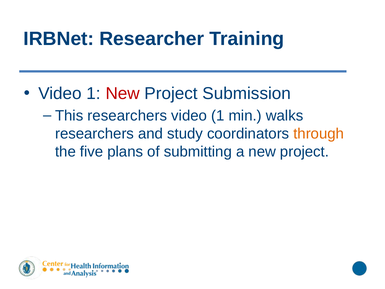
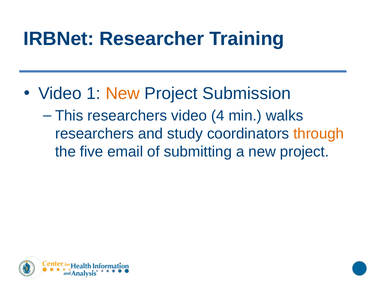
New at (123, 93) colour: red -> orange
1 at (218, 116): 1 -> 4
plans: plans -> email
